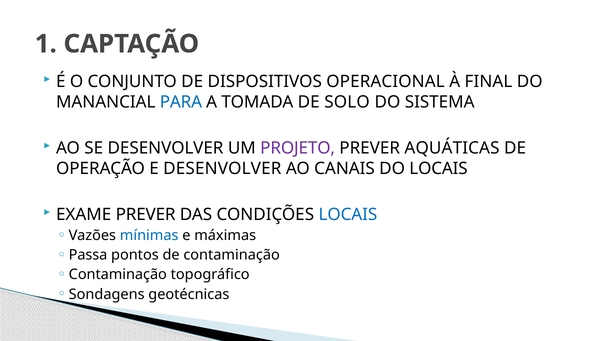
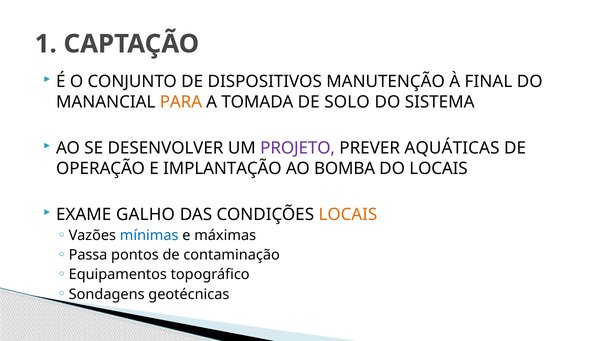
OPERACIONAL: OPERACIONAL -> MANUTENÇÃO
PARA colour: blue -> orange
E DESENVOLVER: DESENVOLVER -> IMPLANTAÇÃO
CANAIS: CANAIS -> BOMBA
EXAME PREVER: PREVER -> GALHO
LOCAIS at (348, 215) colour: blue -> orange
Contaminação at (118, 275): Contaminação -> Equipamentos
